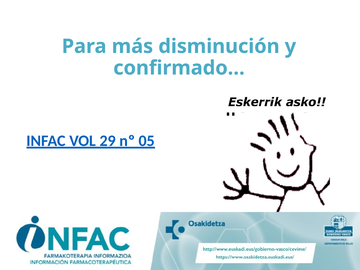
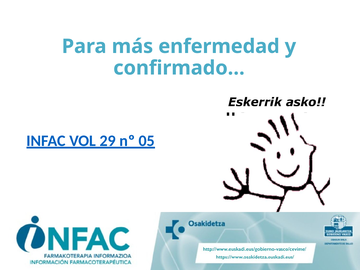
disminución: disminución -> enfermedad
